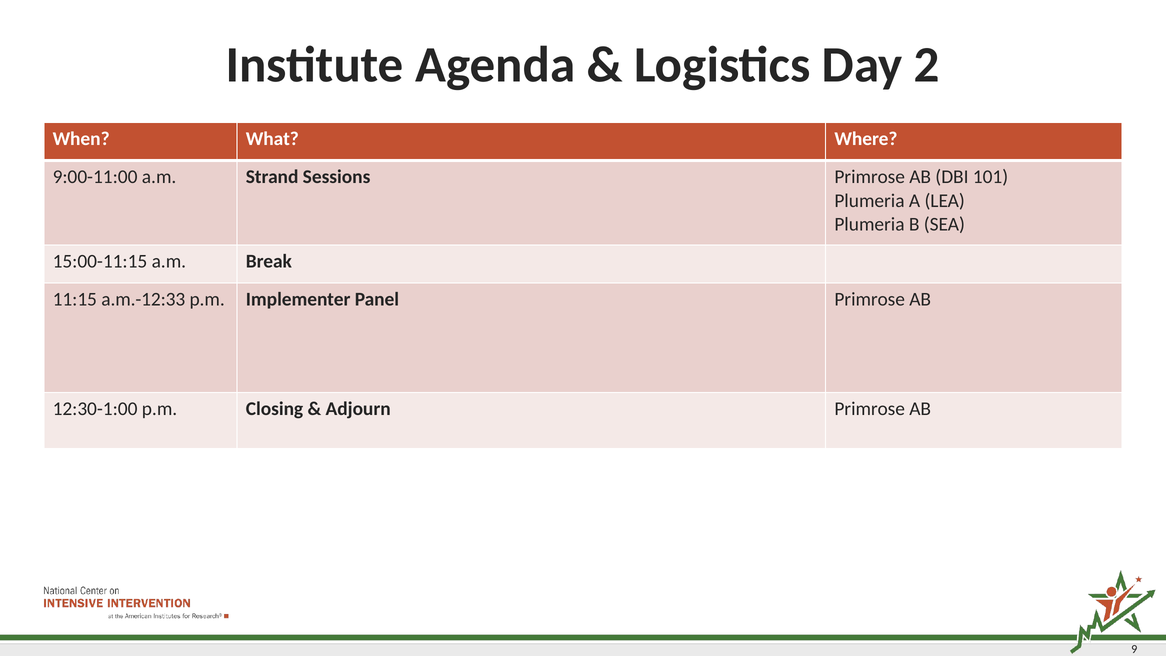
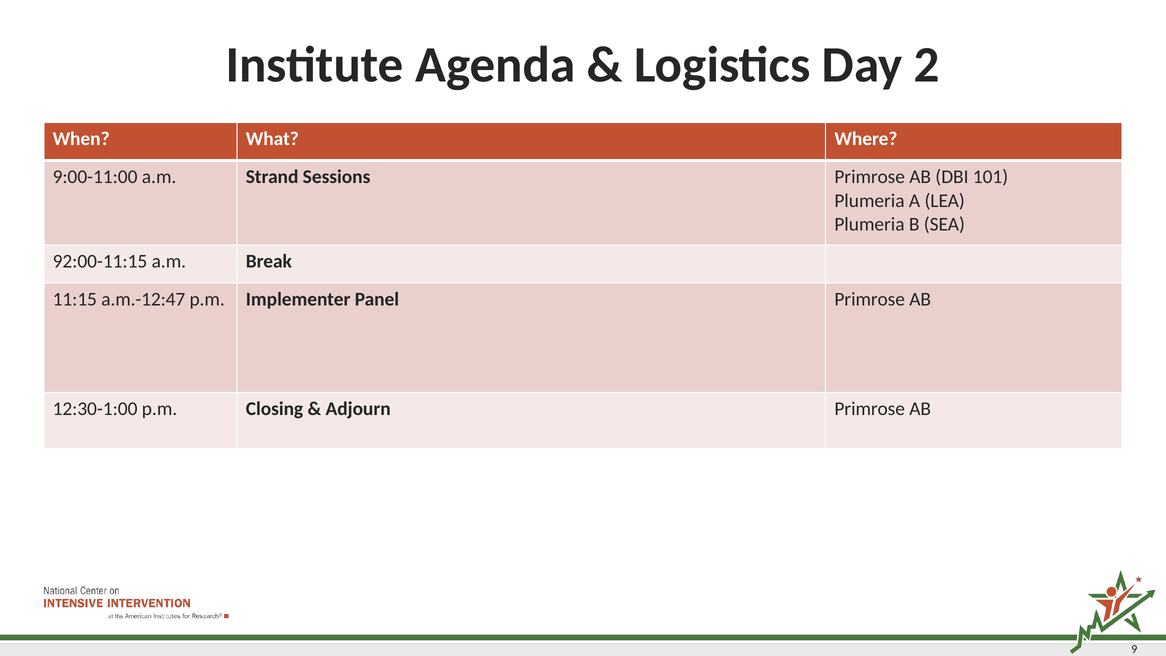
15:00-11:15: 15:00-11:15 -> 92:00-11:15
a.m.-12:33: a.m.-12:33 -> a.m.-12:47
